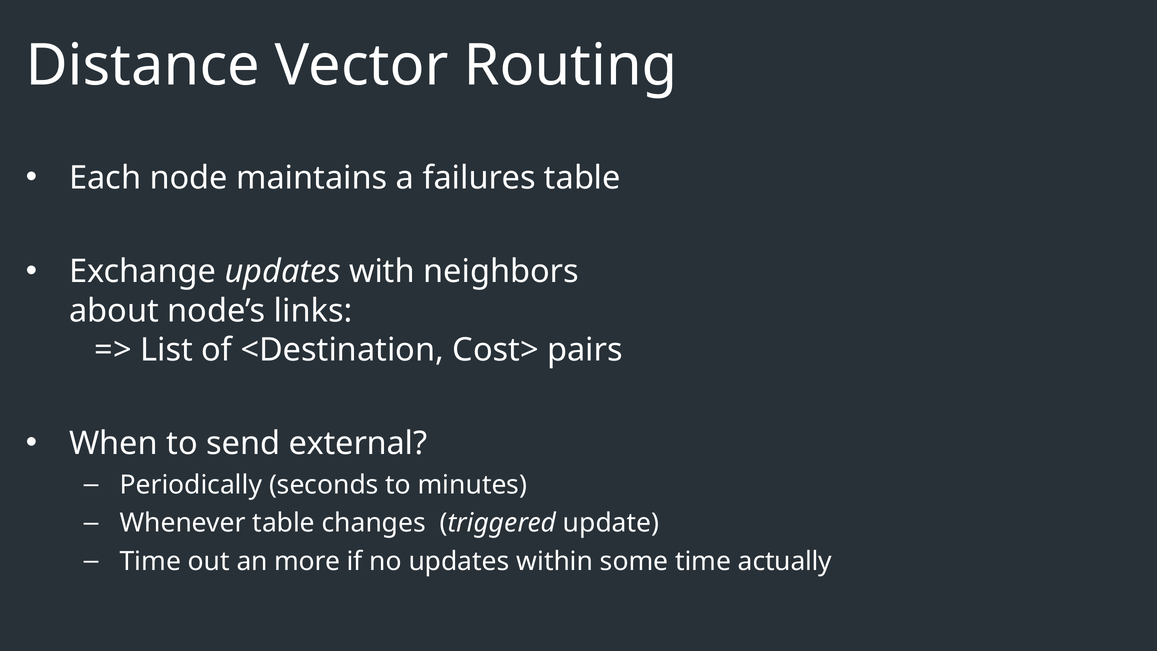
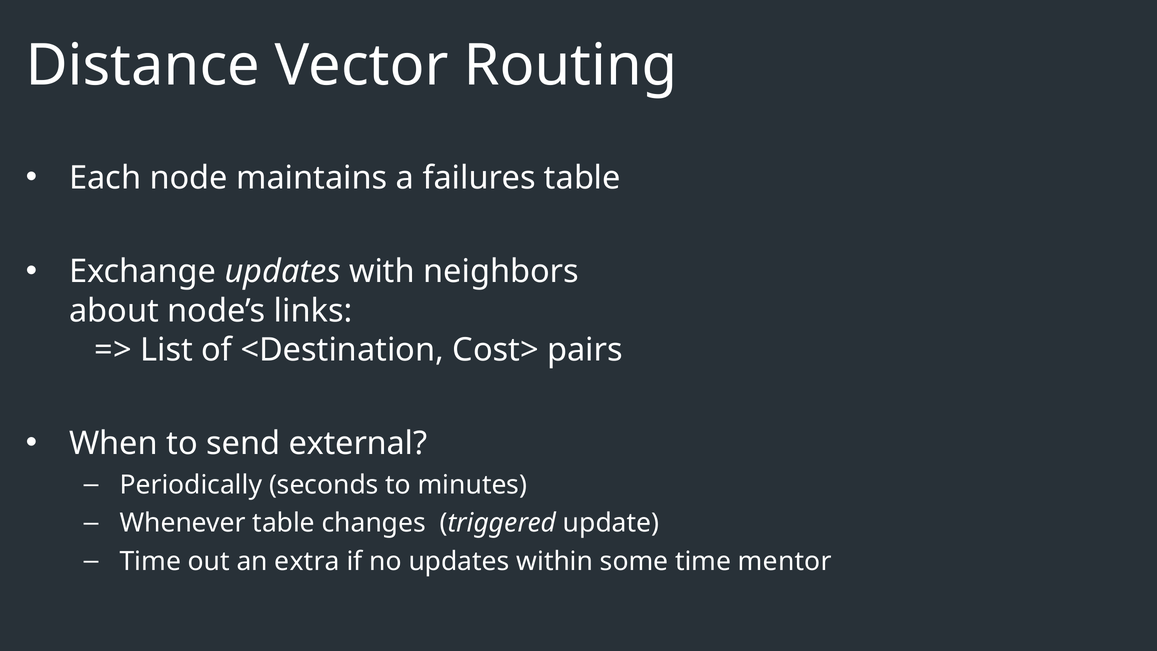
more: more -> extra
actually: actually -> mentor
